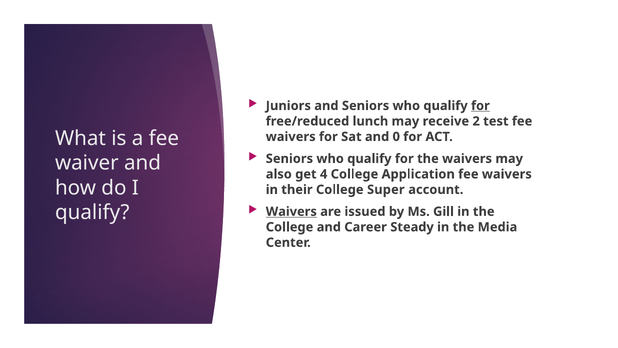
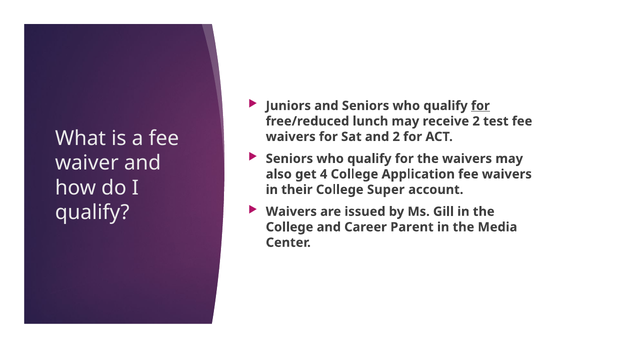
and 0: 0 -> 2
Waivers at (291, 211) underline: present -> none
Steady: Steady -> Parent
